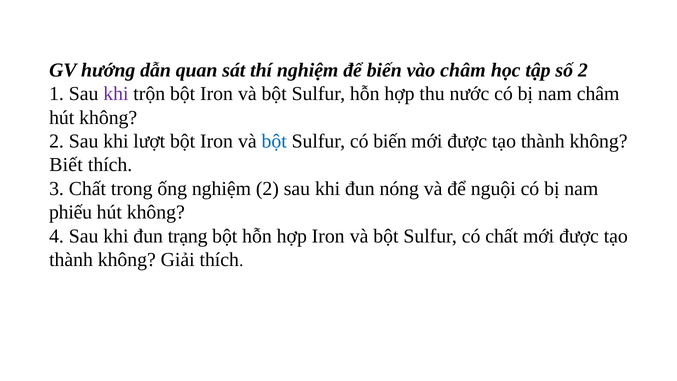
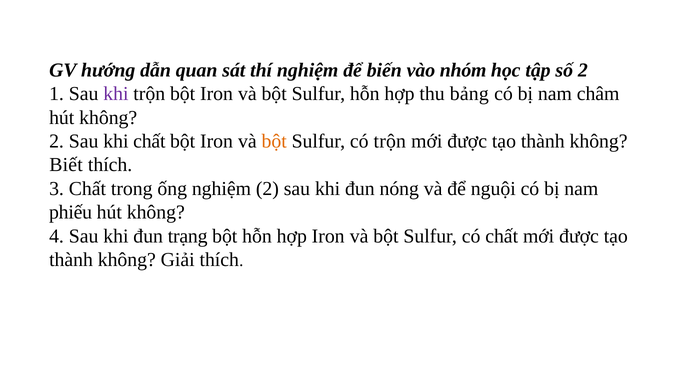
vào châm: châm -> nhóm
nước: nước -> bảng
khi lượt: lượt -> chất
bột at (274, 141) colour: blue -> orange
có biến: biến -> trộn
